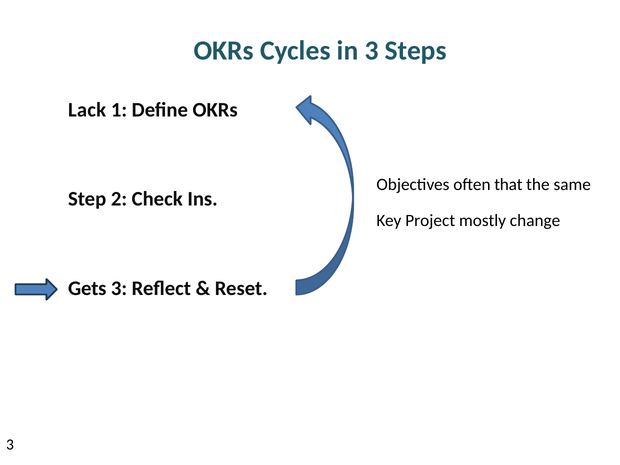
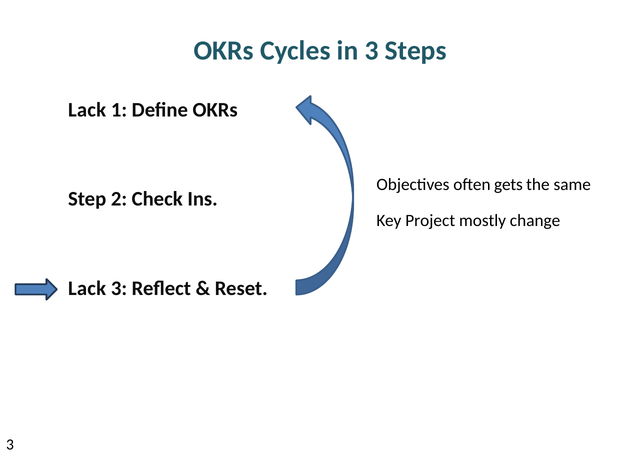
that: that -> gets
Gets at (87, 288): Gets -> Lack
